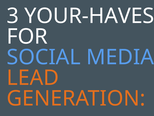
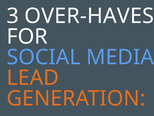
YOUR-HAVES: YOUR-HAVES -> OVER-HAVES
